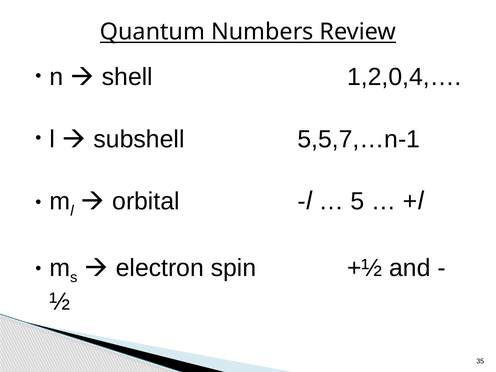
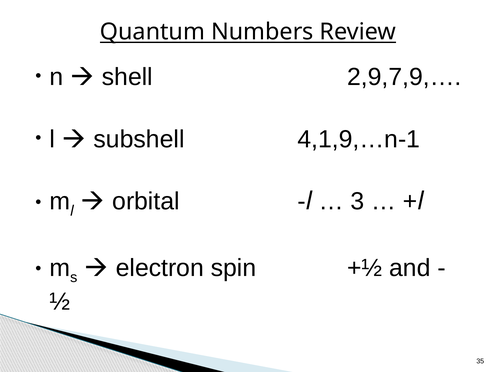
1,2,0,4,…: 1,2,0,4,… -> 2,9,7,9,…
5,5,7,…n-1: 5,5,7,…n-1 -> 4,1,9,…n-1
5: 5 -> 3
